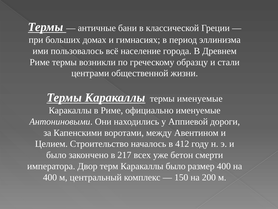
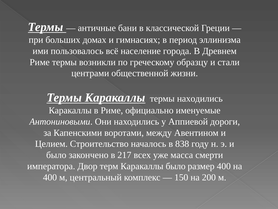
термы именуемые: именуемые -> находились
412: 412 -> 838
бетон: бетон -> масса
